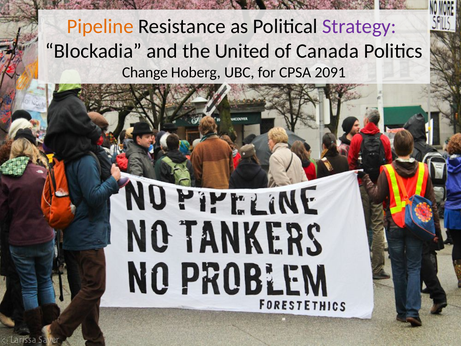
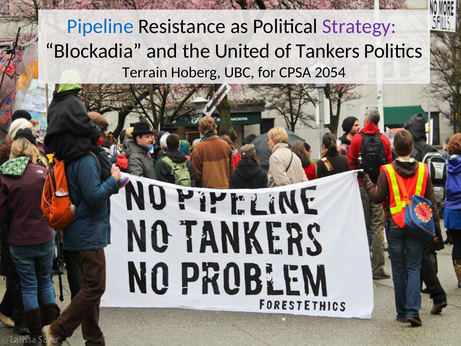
Pipeline colour: orange -> blue
Canada: Canada -> Tankers
Change: Change -> Terrain
2091: 2091 -> 2054
